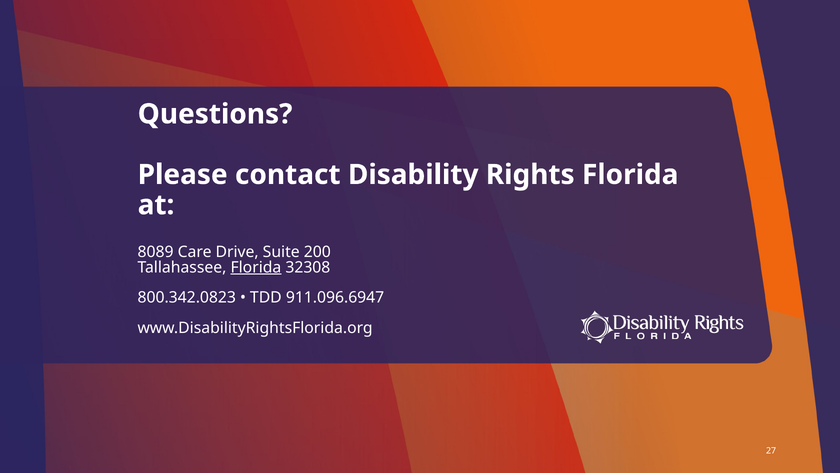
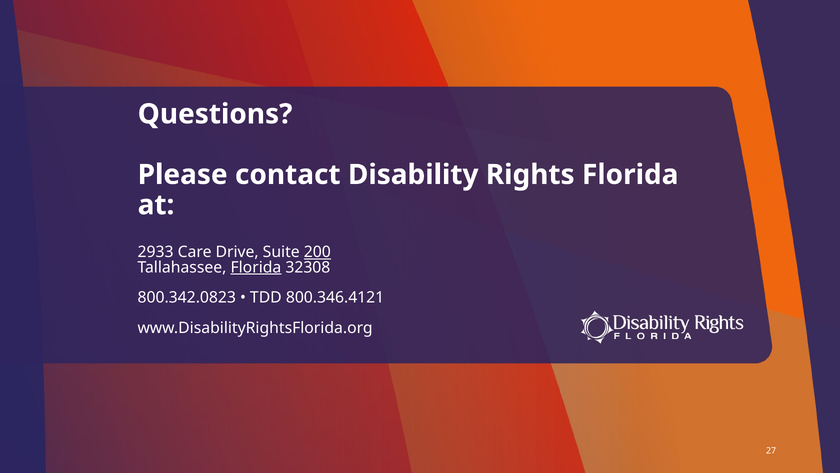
8089: 8089 -> 2933
200 underline: none -> present
911.096.6947: 911.096.6947 -> 800.346.4121
